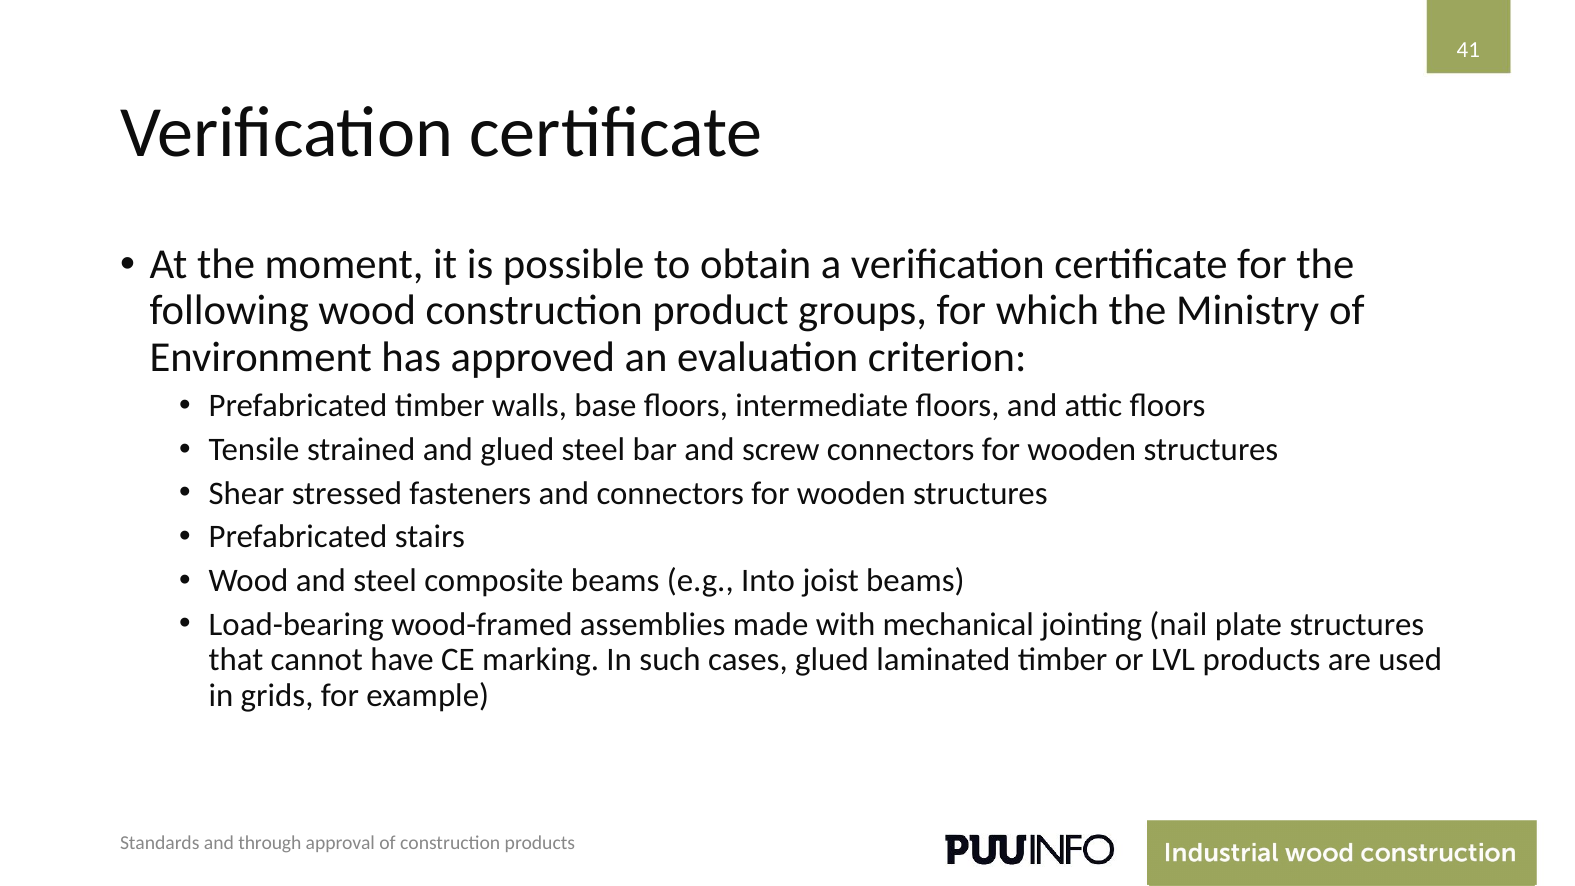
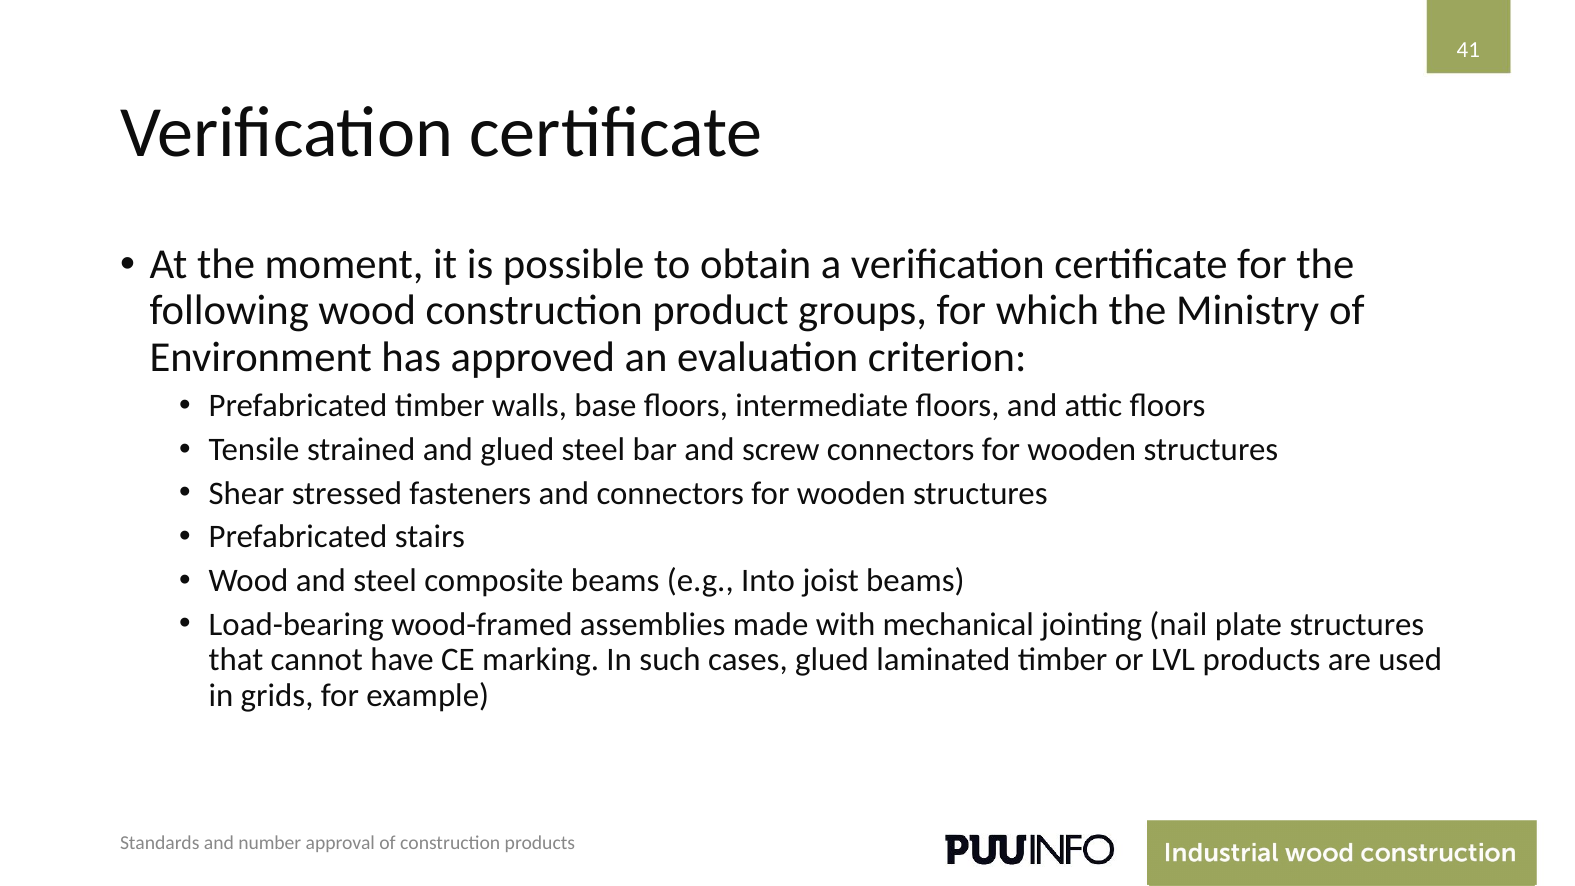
through: through -> number
